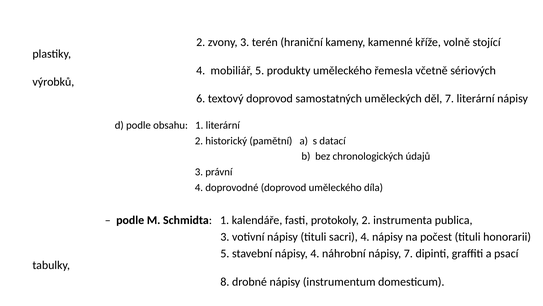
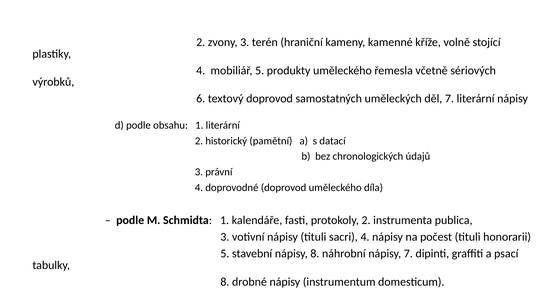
nápisy 4: 4 -> 8
